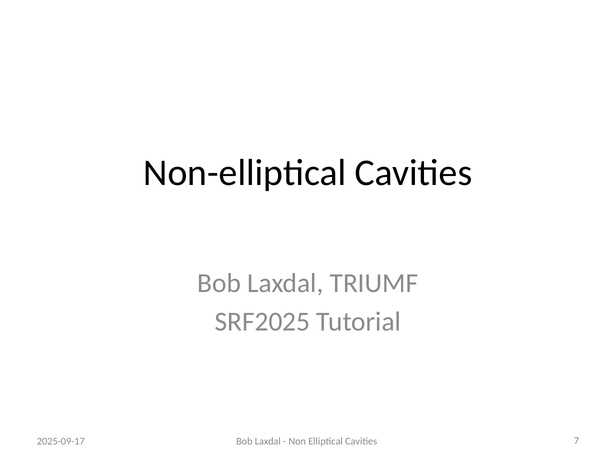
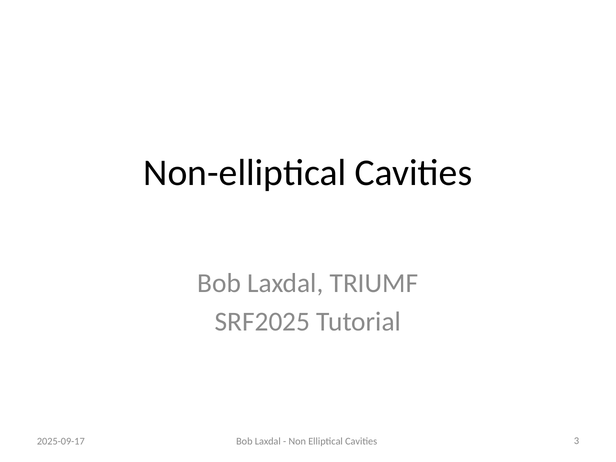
7: 7 -> 3
